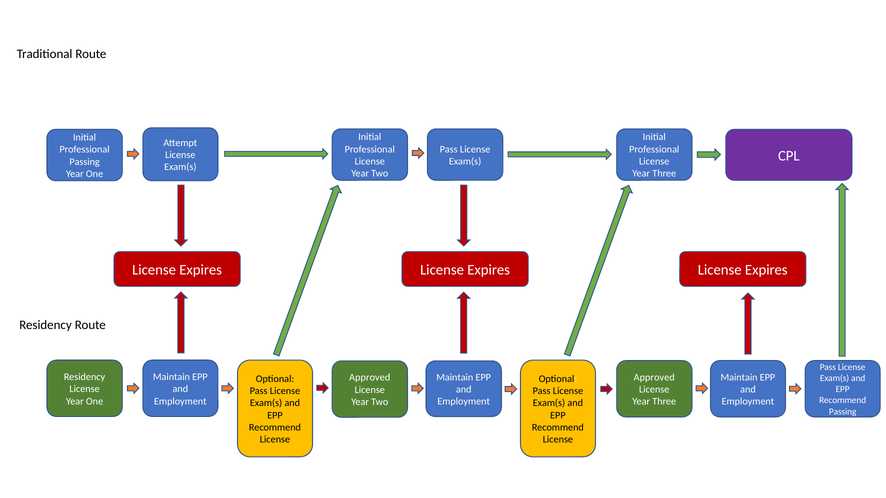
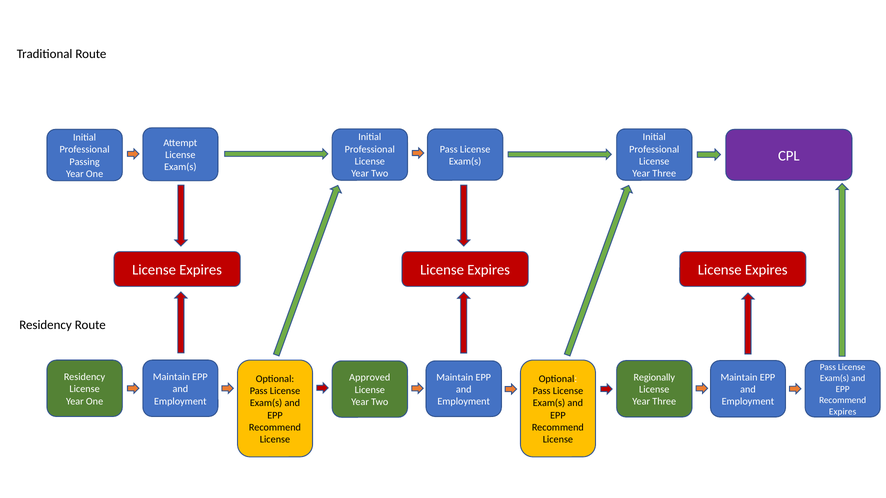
Approved at (654, 378): Approved -> Regionally
Passing at (843, 412): Passing -> Expires
